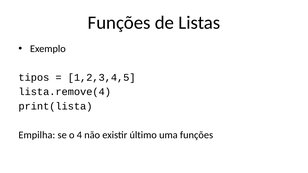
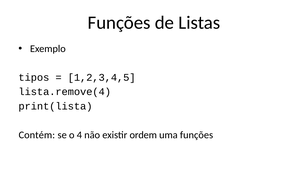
Empilha: Empilha -> Contém
último: último -> ordem
